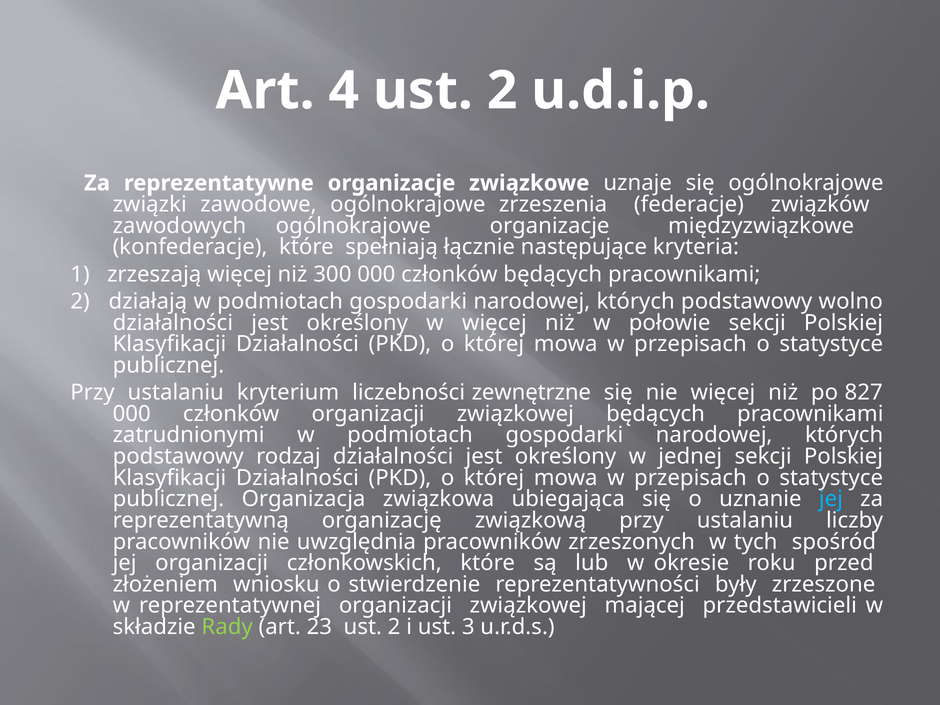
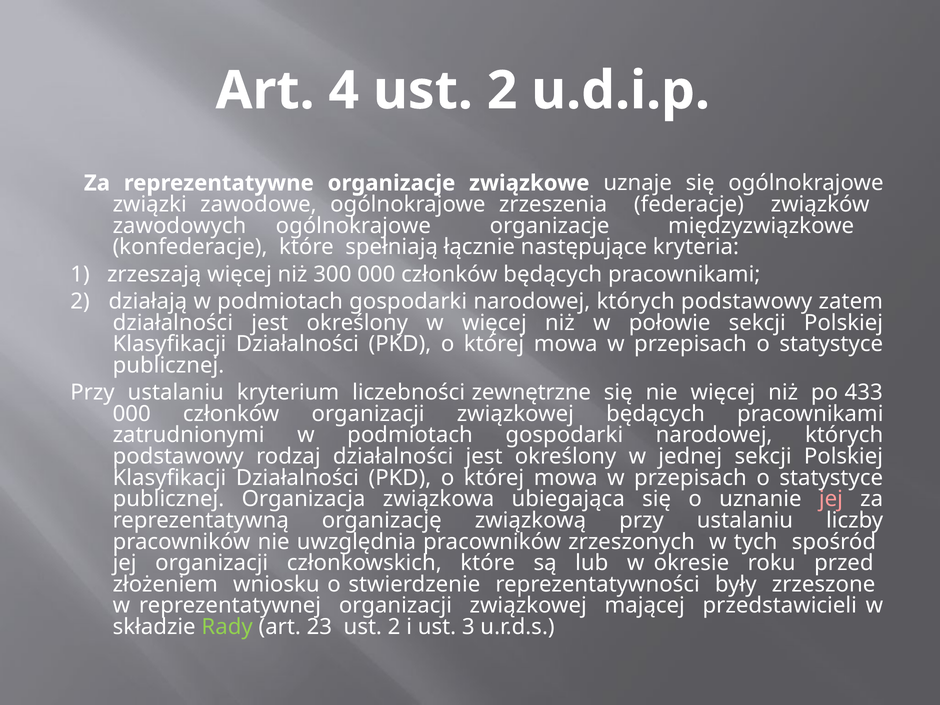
wolno: wolno -> zatem
827: 827 -> 433
jej at (831, 499) colour: light blue -> pink
